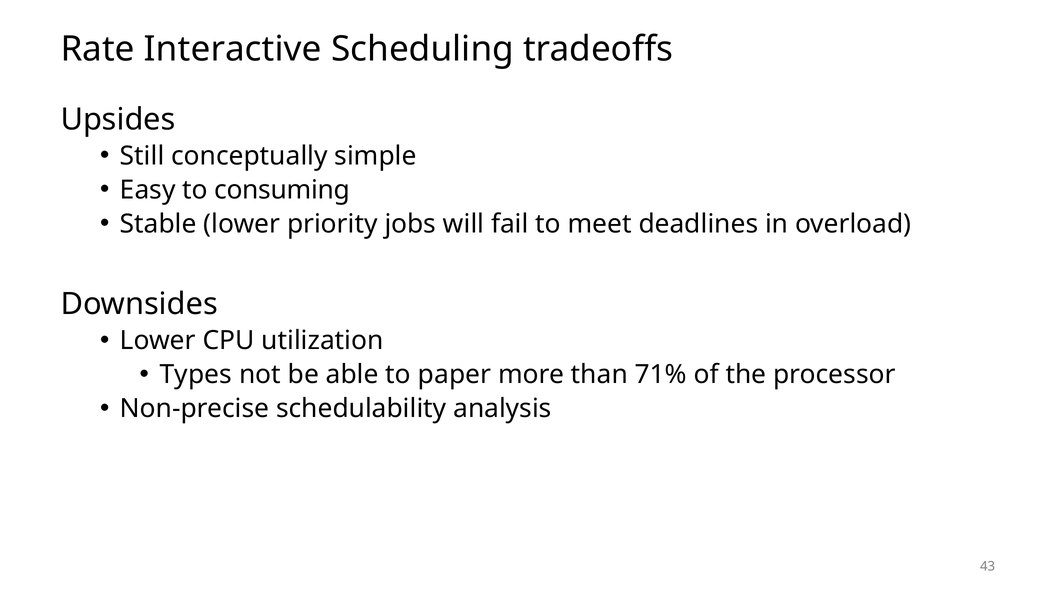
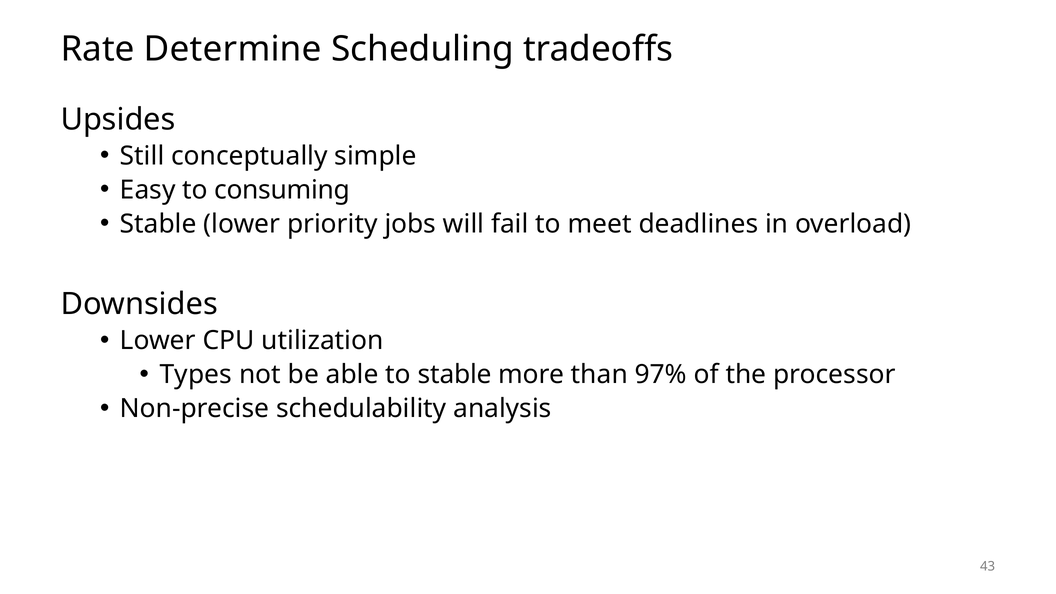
Interactive: Interactive -> Determine
to paper: paper -> stable
71%: 71% -> 97%
